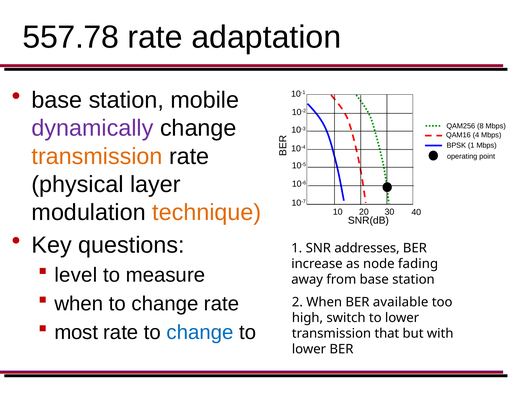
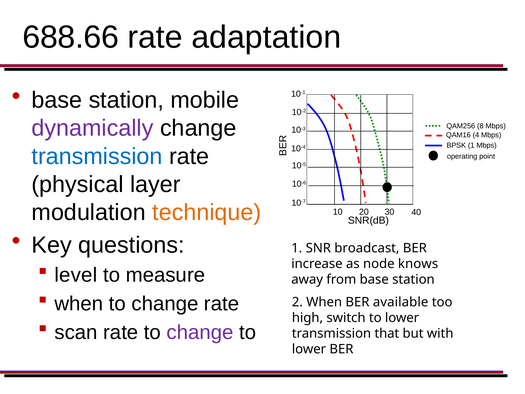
557.78: 557.78 -> 688.66
transmission at (97, 156) colour: orange -> blue
addresses: addresses -> broadcast
fading: fading -> knows
most: most -> scan
change at (200, 332) colour: blue -> purple
